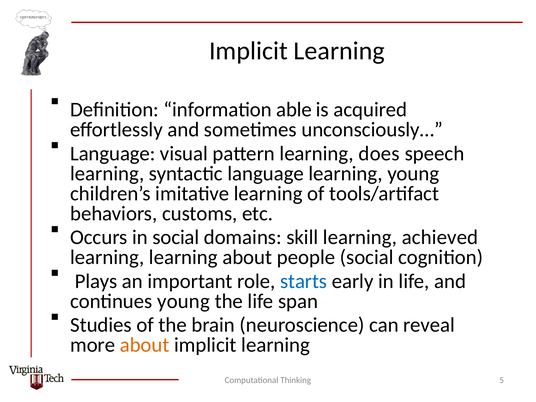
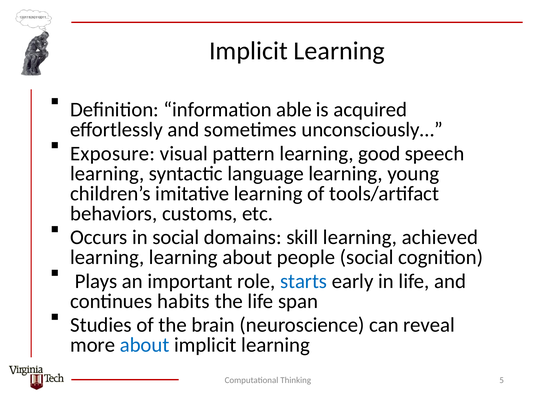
Language at (113, 153): Language -> Exposure
does: does -> good
continues young: young -> habits
about at (145, 345) colour: orange -> blue
